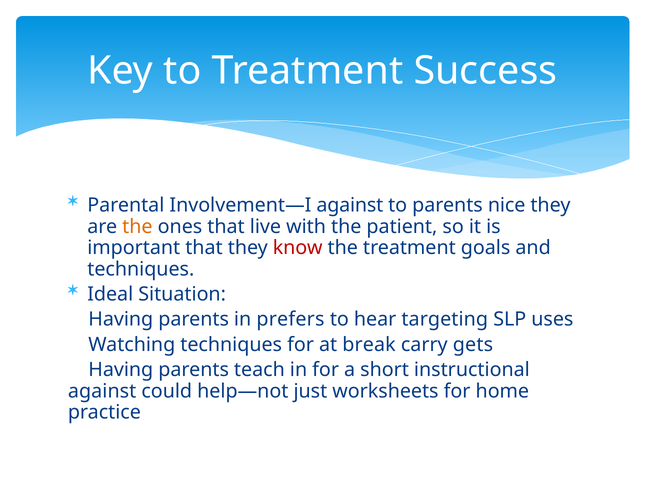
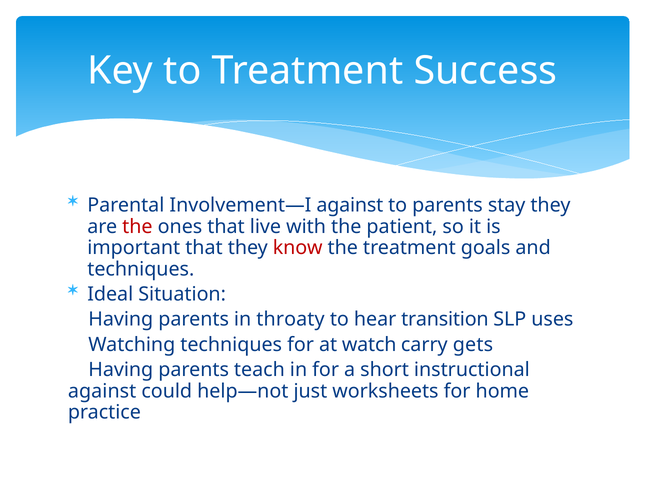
nice: nice -> stay
the at (137, 226) colour: orange -> red
prefers: prefers -> throaty
targeting: targeting -> transition
break: break -> watch
